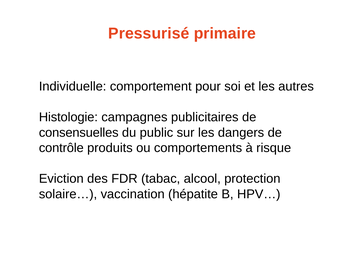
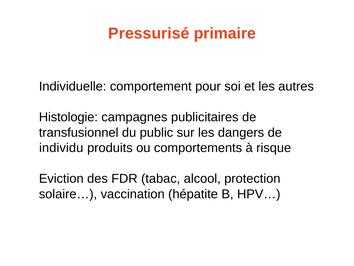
consensuelles: consensuelles -> transfusionnel
contrôle: contrôle -> individu
